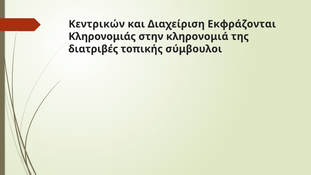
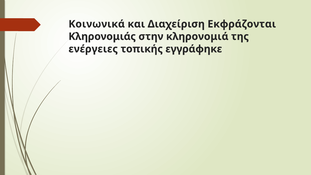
Κεντρικών: Κεντρικών -> Κοινωνικά
διατριβές: διατριβές -> ενέργειες
σύμβουλοι: σύμβουλοι -> εγγράφηκε
